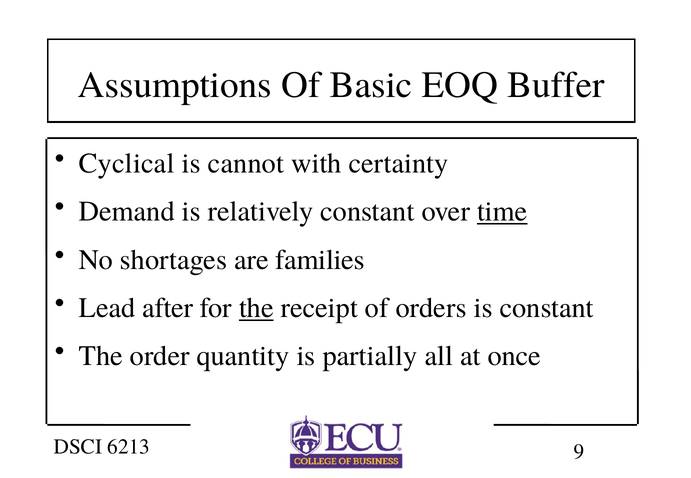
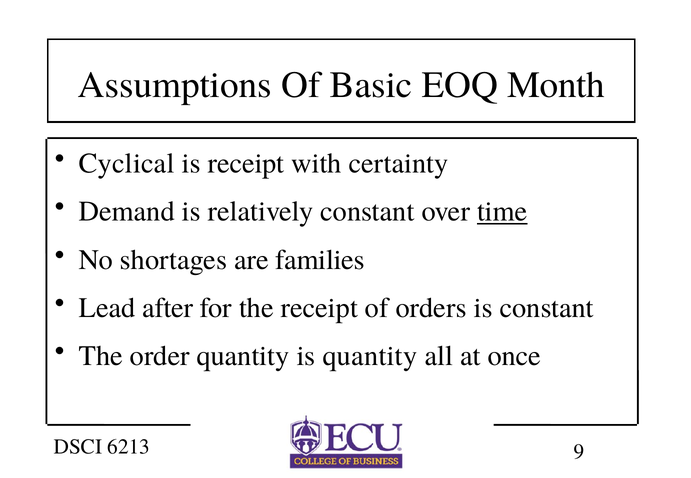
Buffer: Buffer -> Month
is cannot: cannot -> receipt
the at (256, 308) underline: present -> none
is partially: partially -> quantity
